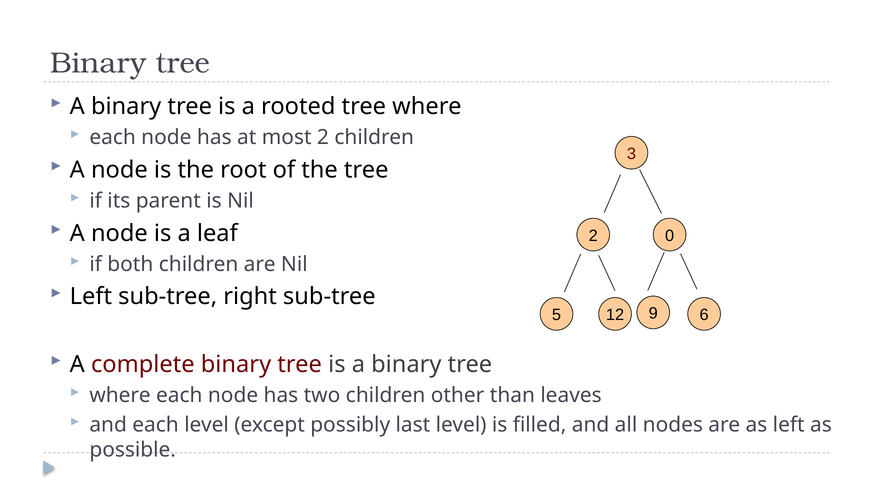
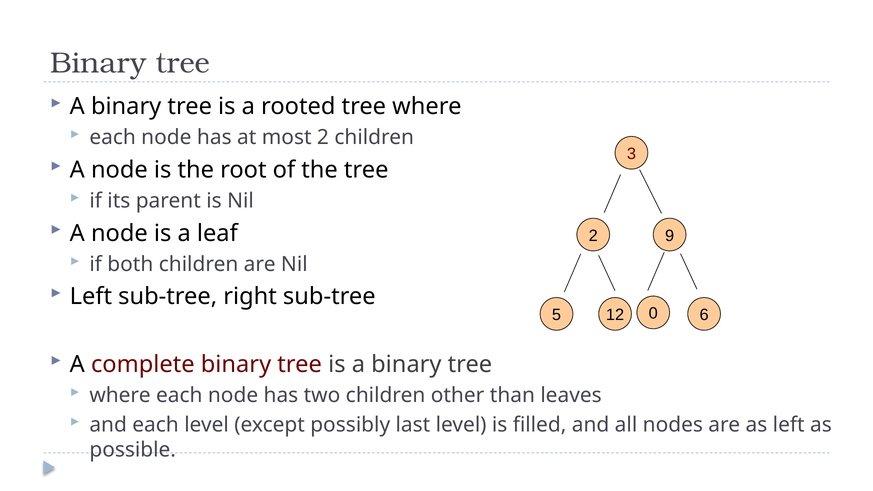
0: 0 -> 9
9: 9 -> 0
